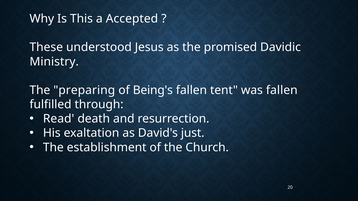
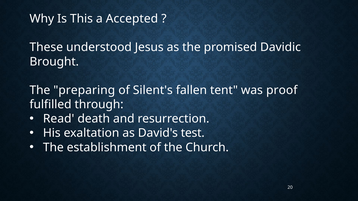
Ministry: Ministry -> Brought
Being's: Being's -> Silent's
was fallen: fallen -> proof
just: just -> test
